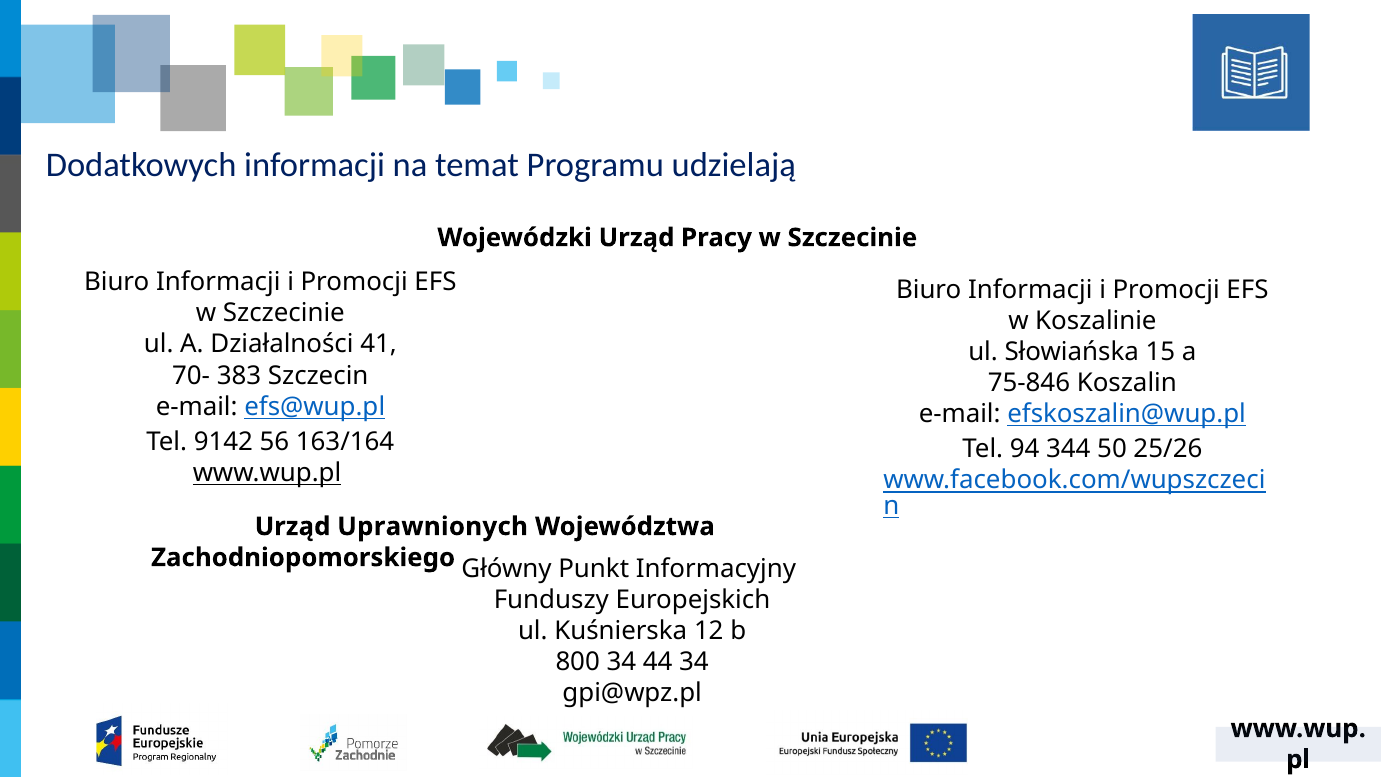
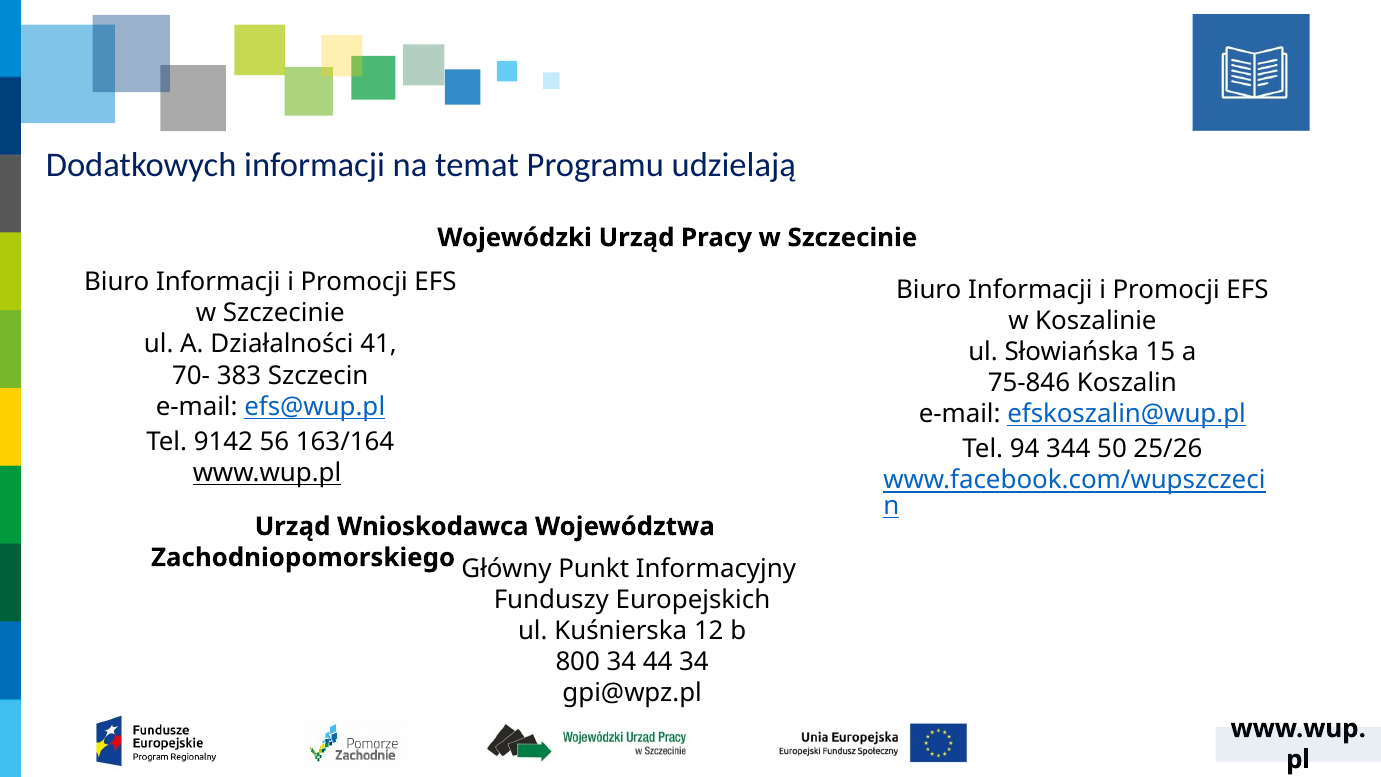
Uprawnionych: Uprawnionych -> Wnioskodawca
